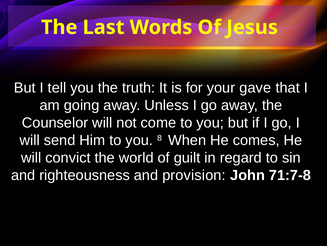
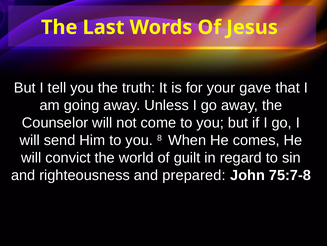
provision: provision -> prepared
71:7-8: 71:7-8 -> 75:7-8
